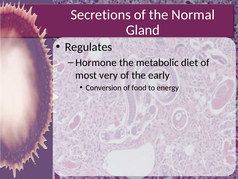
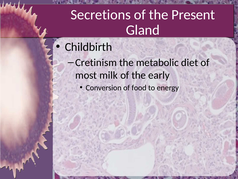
Normal: Normal -> Present
Regulates: Regulates -> Childbirth
Hormone: Hormone -> Cretinism
very: very -> milk
